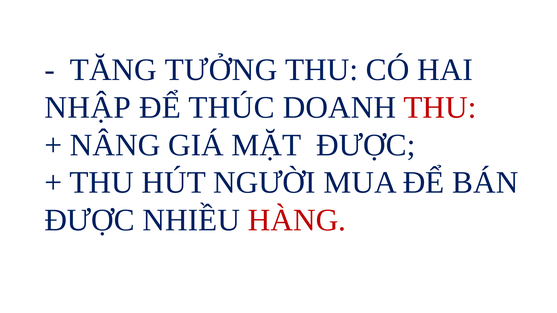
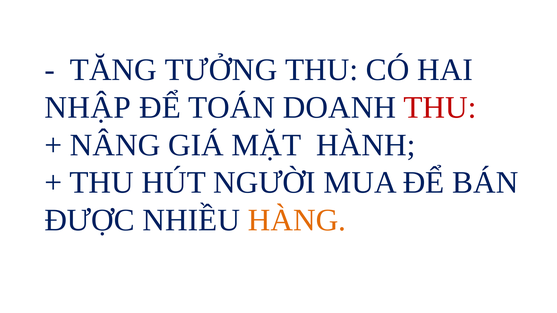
THÚC: THÚC -> TOÁN
MẶT ĐƯỢC: ĐƯỢC -> HÀNH
HÀNG colour: red -> orange
